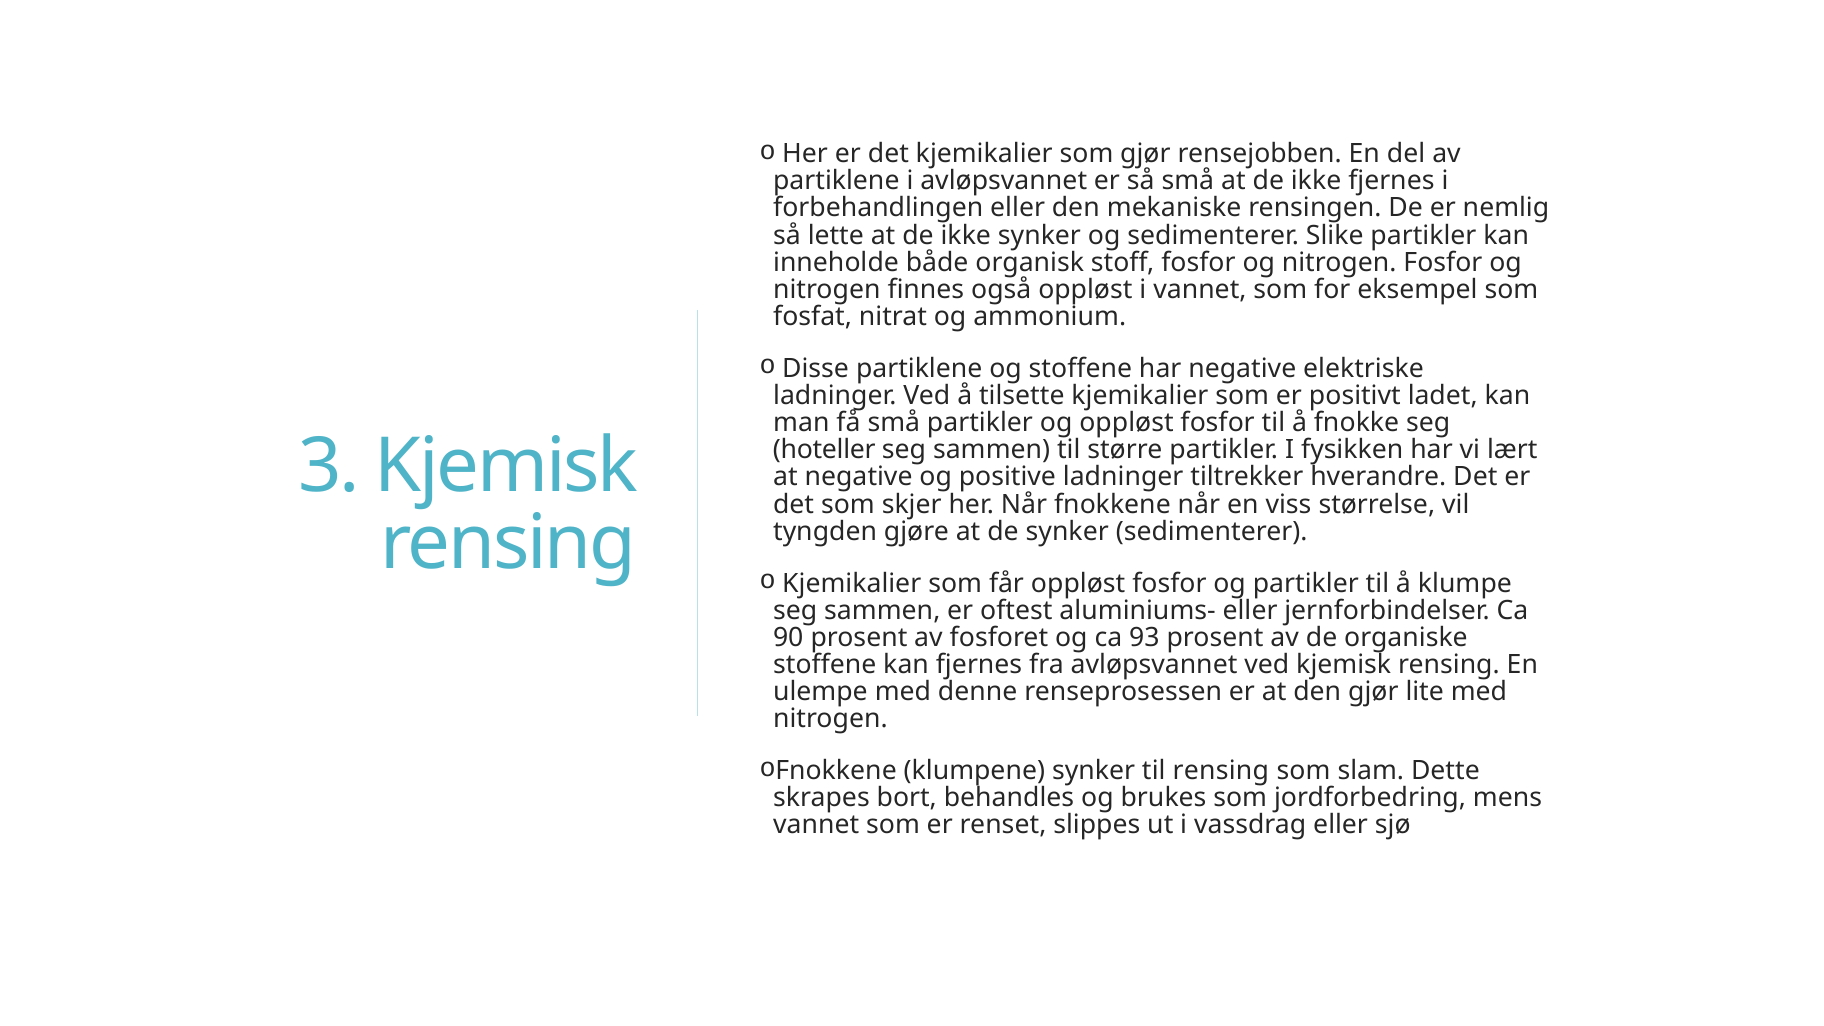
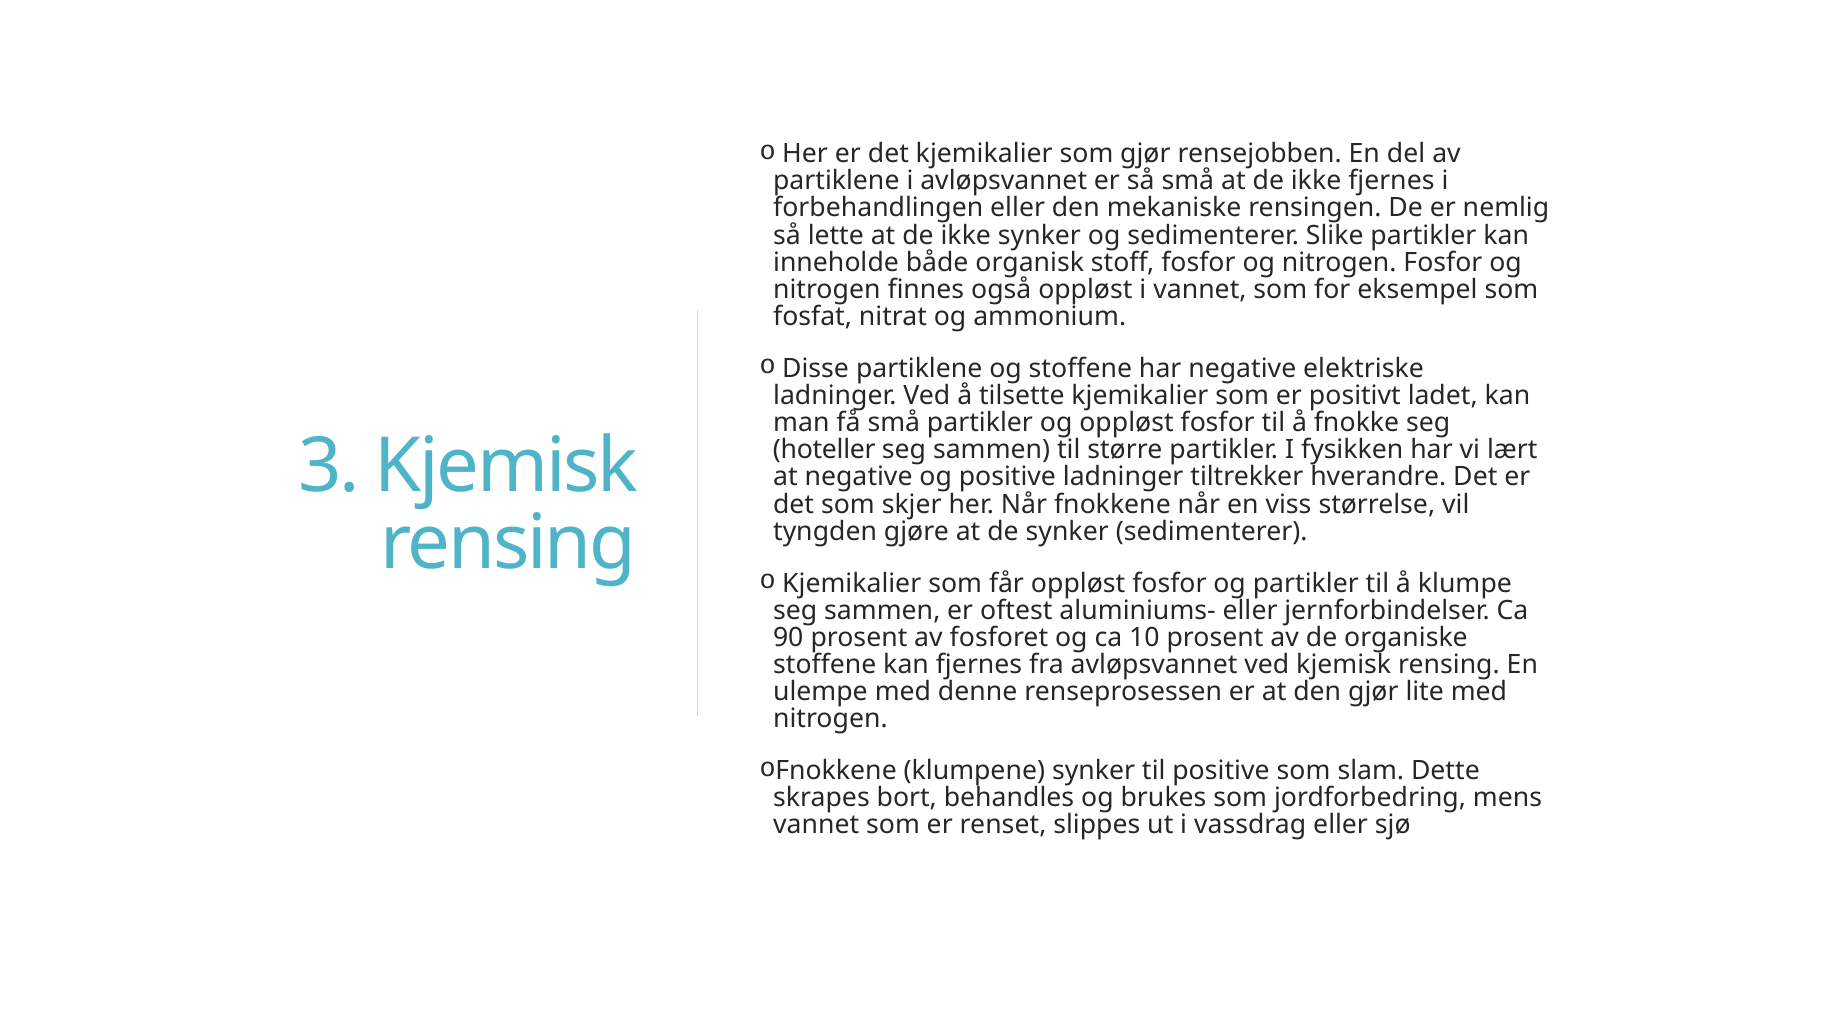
93: 93 -> 10
til rensing: rensing -> positive
